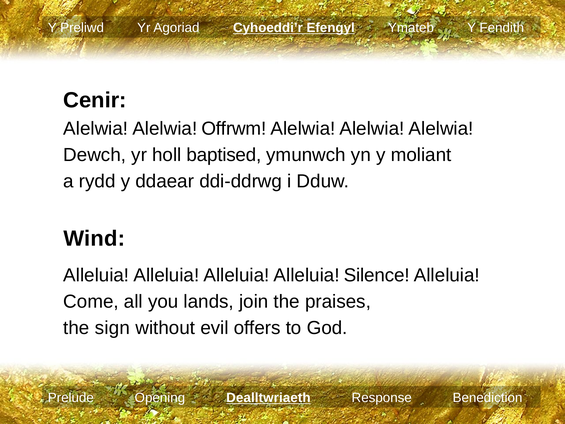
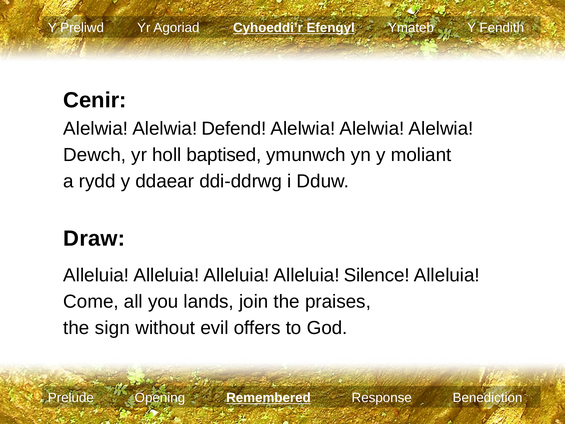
Offrwm: Offrwm -> Defend
Wind: Wind -> Draw
Dealltwriaeth: Dealltwriaeth -> Remembered
